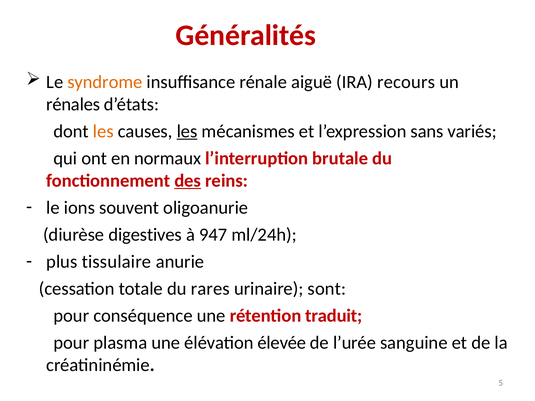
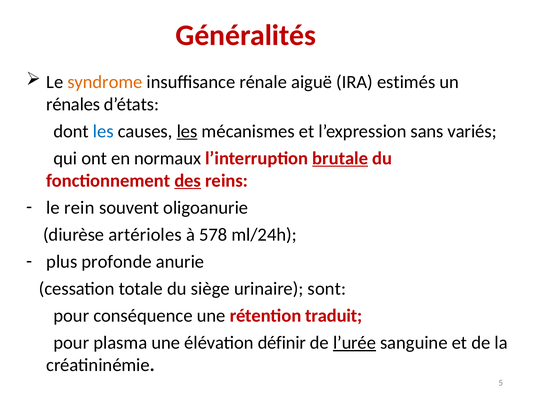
recours: recours -> estimés
les at (103, 131) colour: orange -> blue
brutale underline: none -> present
ions: ions -> rein
digestives: digestives -> artérioles
947: 947 -> 578
tissulaire: tissulaire -> profonde
rares: rares -> siège
élevée: élevée -> définir
l’urée underline: none -> present
